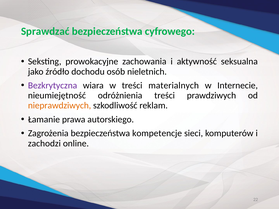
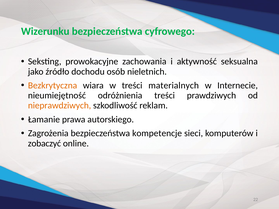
Sprawdzać: Sprawdzać -> Wizerunku
Bezkrytyczna colour: purple -> orange
zachodzi: zachodzi -> zobaczyć
